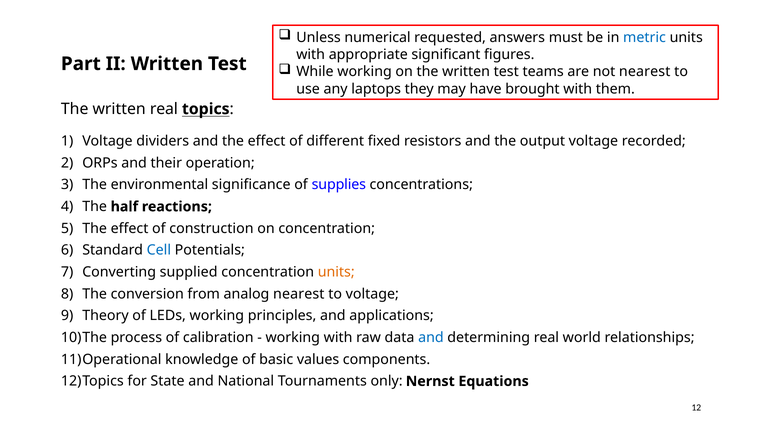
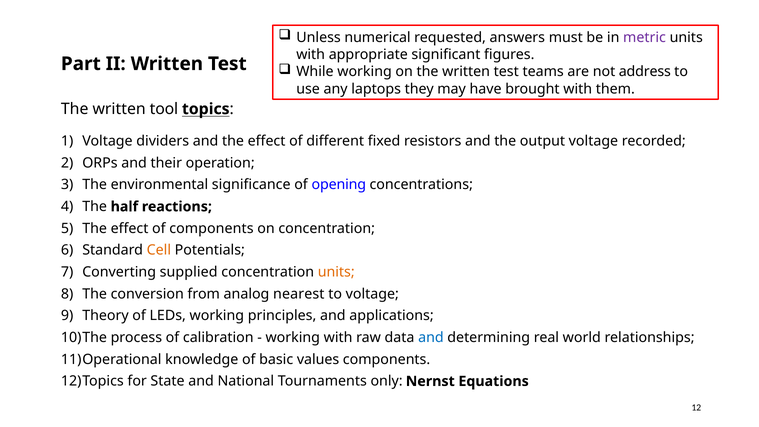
metric colour: blue -> purple
not nearest: nearest -> address
written real: real -> tool
supplies: supplies -> opening
of construction: construction -> components
Cell colour: blue -> orange
